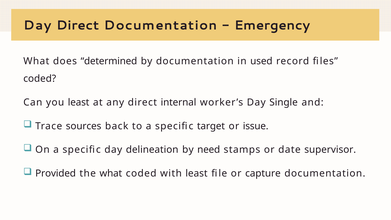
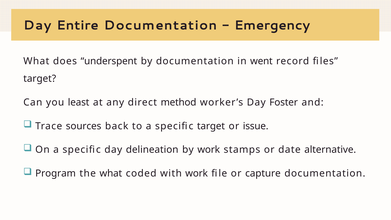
Day Direct: Direct -> Entire
determined: determined -> underspent
used: used -> went
coded at (40, 79): coded -> target
internal: internal -> method
Single: Single -> Foster
by need: need -> work
supervisor: supervisor -> alternative
Provided: Provided -> Program
with least: least -> work
